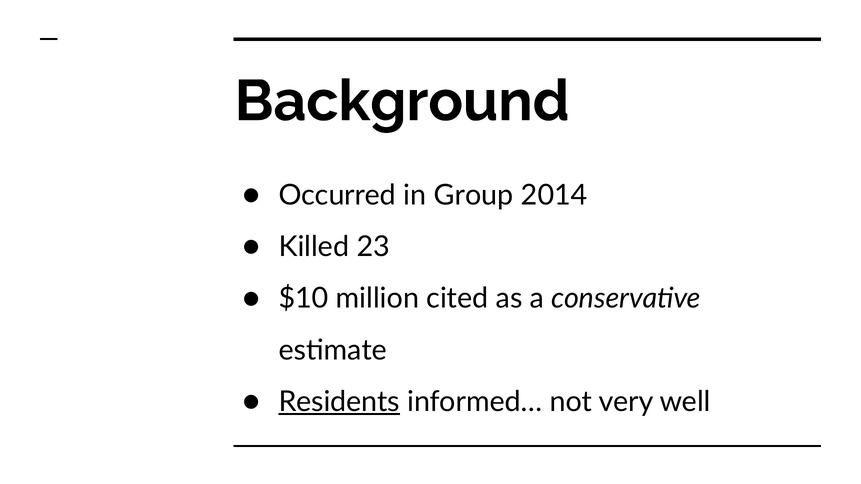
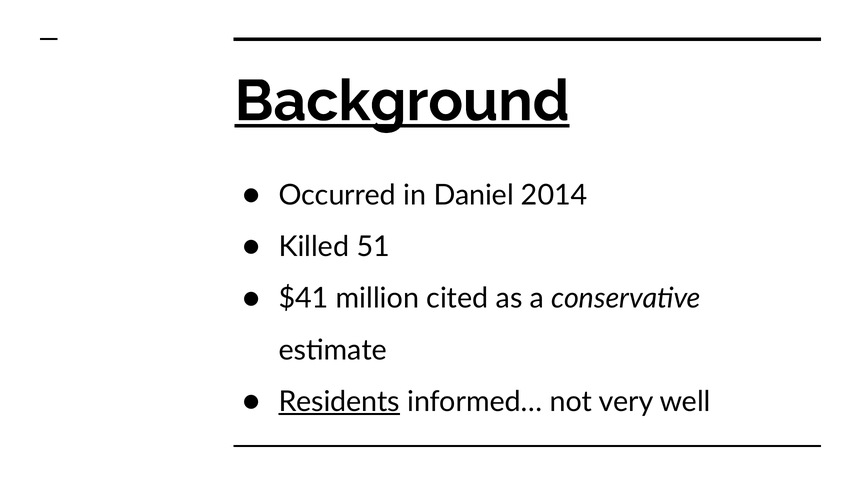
Background underline: none -> present
Group: Group -> Daniel
23: 23 -> 51
$10: $10 -> $41
